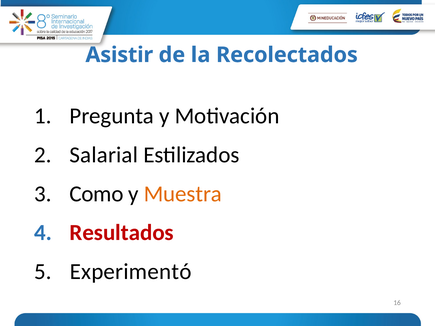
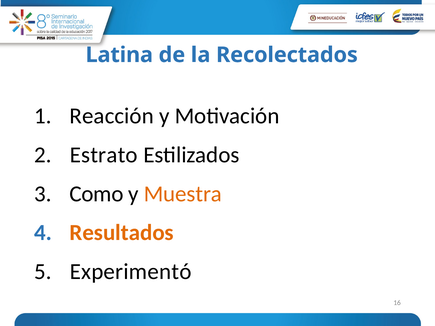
Asistir: Asistir -> Latina
Pregunta: Pregunta -> Reacción
Salarial: Salarial -> Estrato
Resultados colour: red -> orange
